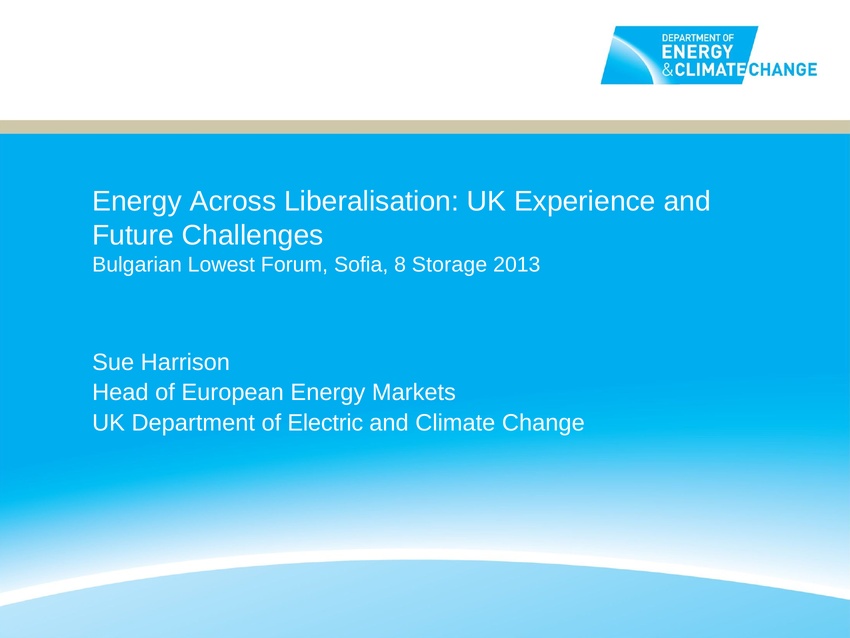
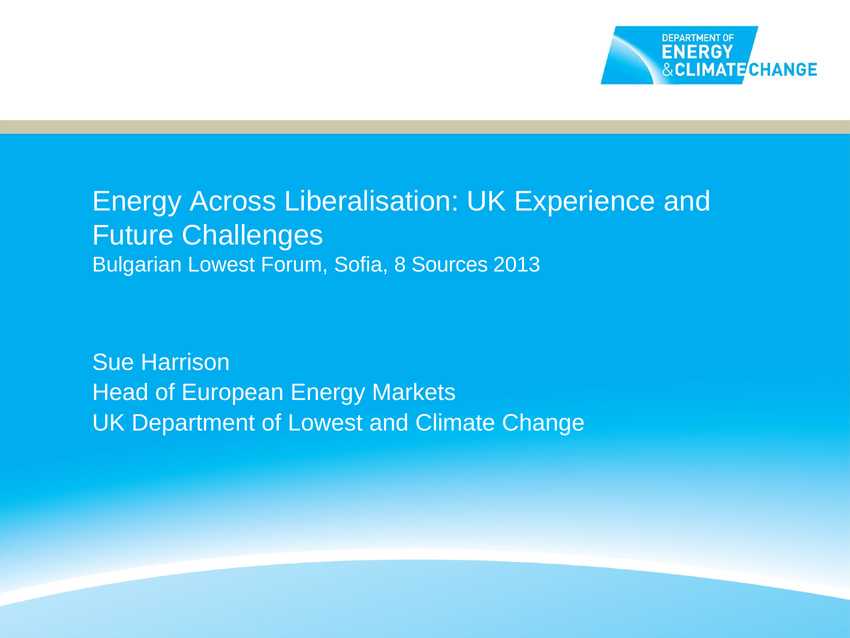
Storage: Storage -> Sources
of Electric: Electric -> Lowest
